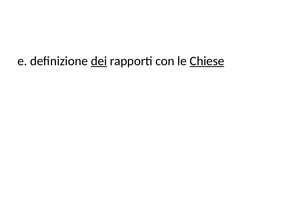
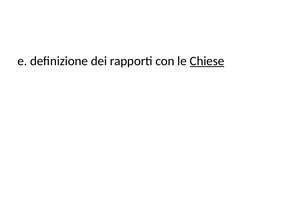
dei underline: present -> none
